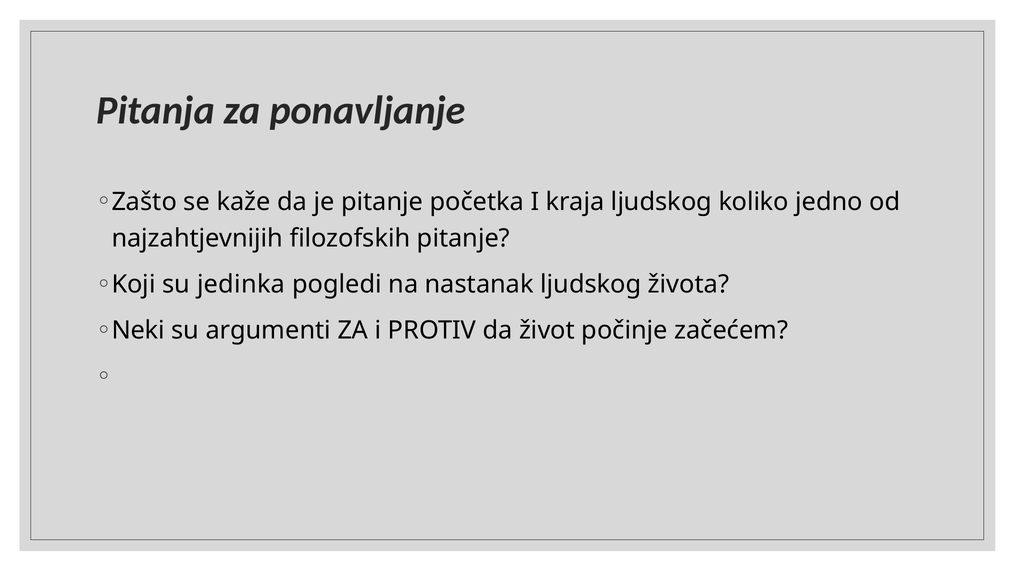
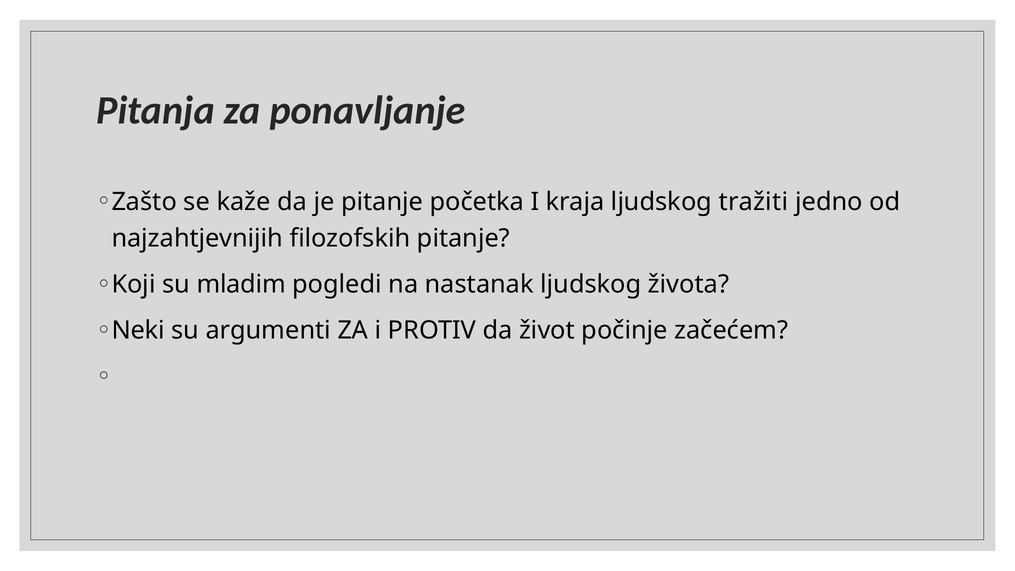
koliko: koliko -> tražiti
jedinka: jedinka -> mladim
